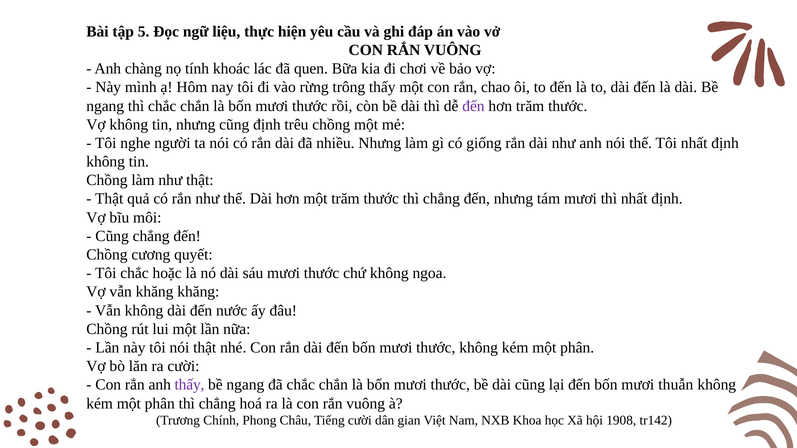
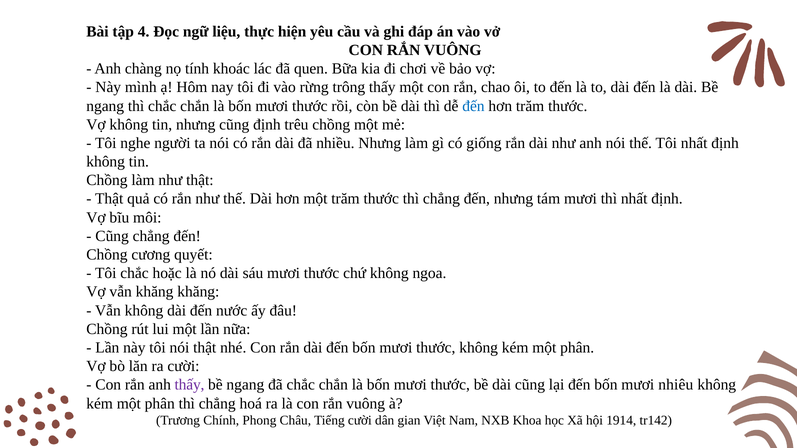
5: 5 -> 4
đến at (473, 106) colour: purple -> blue
thuẫn: thuẫn -> nhiêu
1908: 1908 -> 1914
